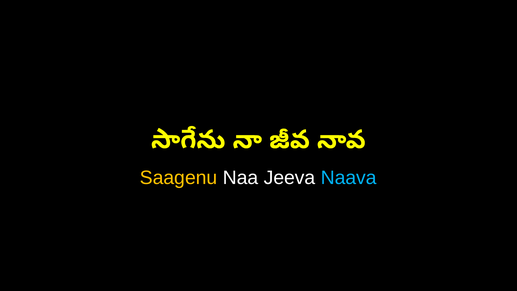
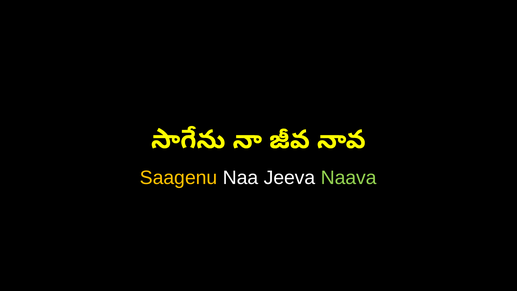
Naava colour: light blue -> light green
